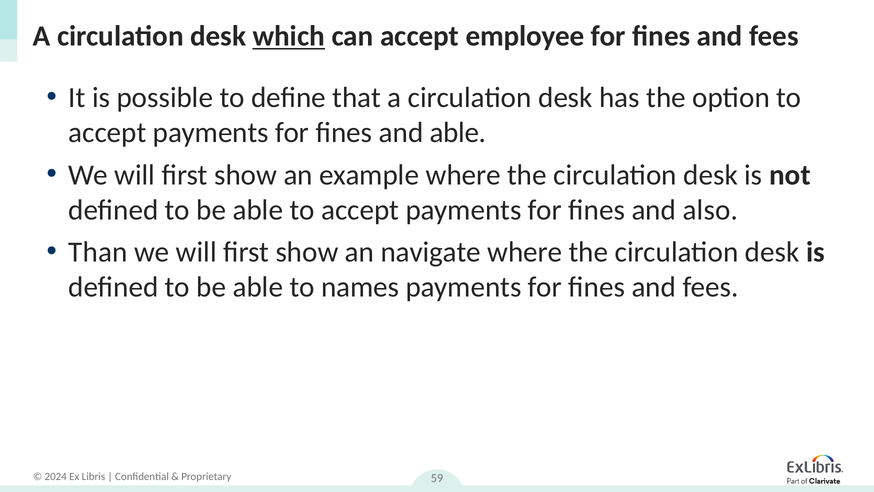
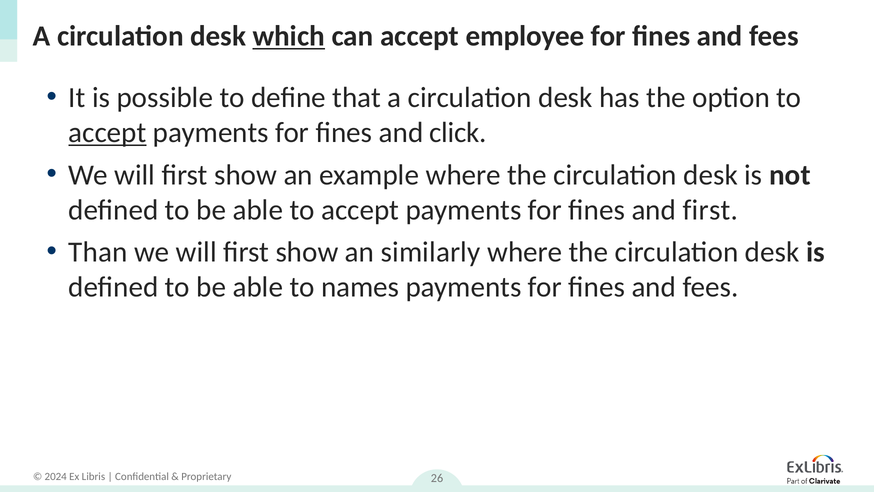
accept at (107, 133) underline: none -> present
and able: able -> click
and also: also -> first
navigate: navigate -> similarly
59: 59 -> 26
